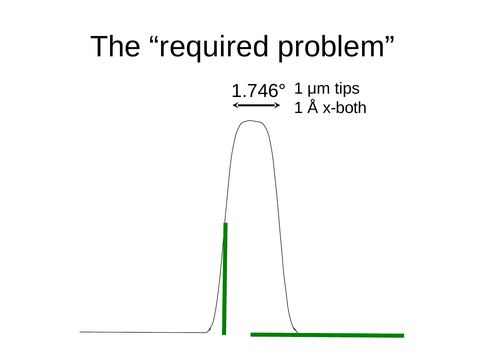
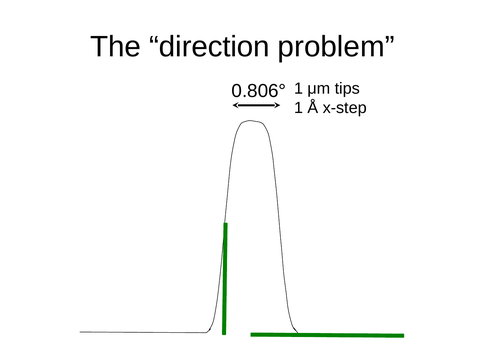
required: required -> direction
1.746°: 1.746° -> 0.806°
x-both: x-both -> x-step
